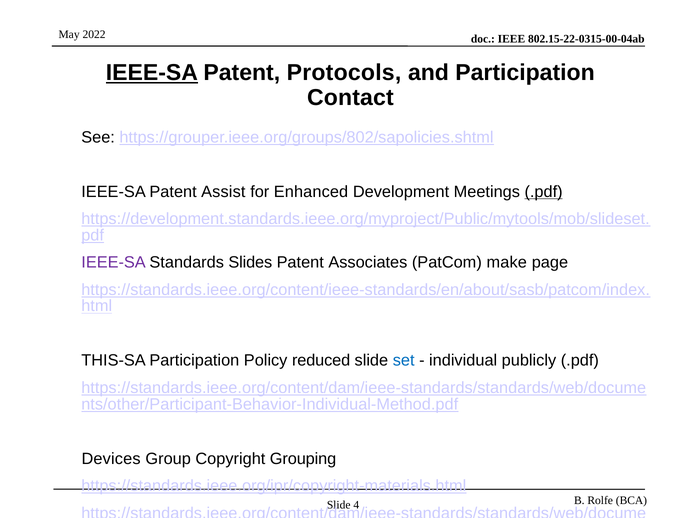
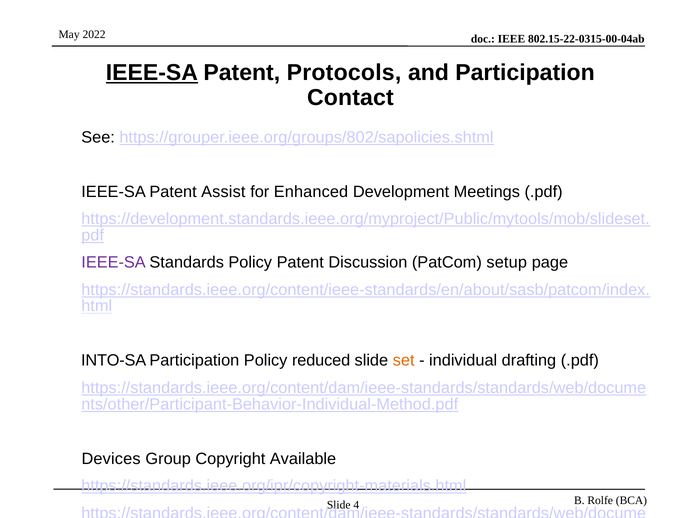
.pdf at (544, 192) underline: present -> none
Standards Slides: Slides -> Policy
Associates: Associates -> Discussion
make: make -> setup
THIS-SA: THIS-SA -> INTO-SA
set colour: blue -> orange
publicly: publicly -> drafting
Grouping: Grouping -> Available
